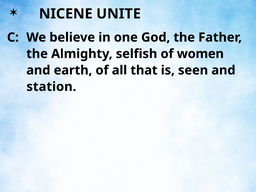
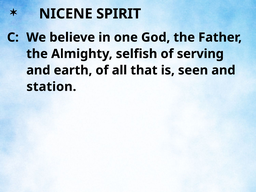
UNITE: UNITE -> SPIRIT
women: women -> serving
